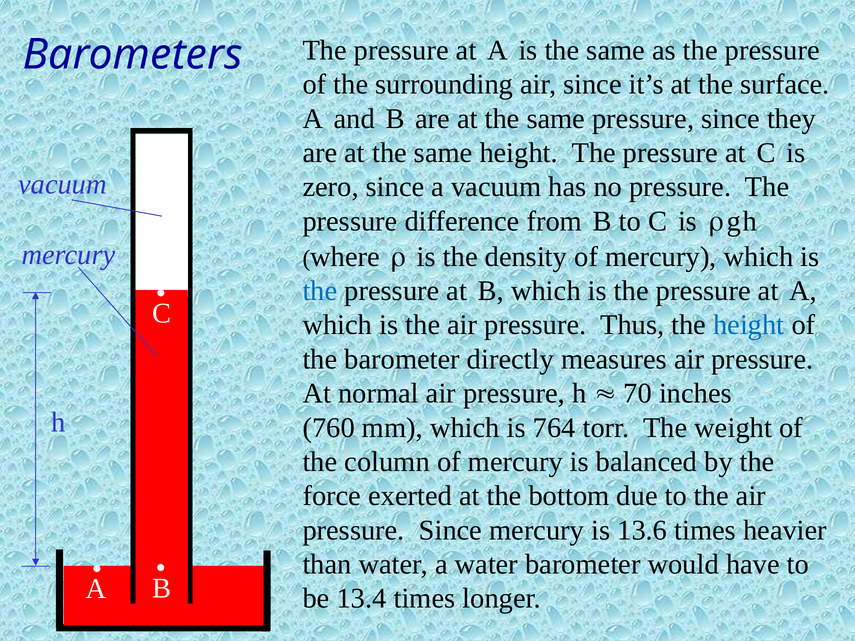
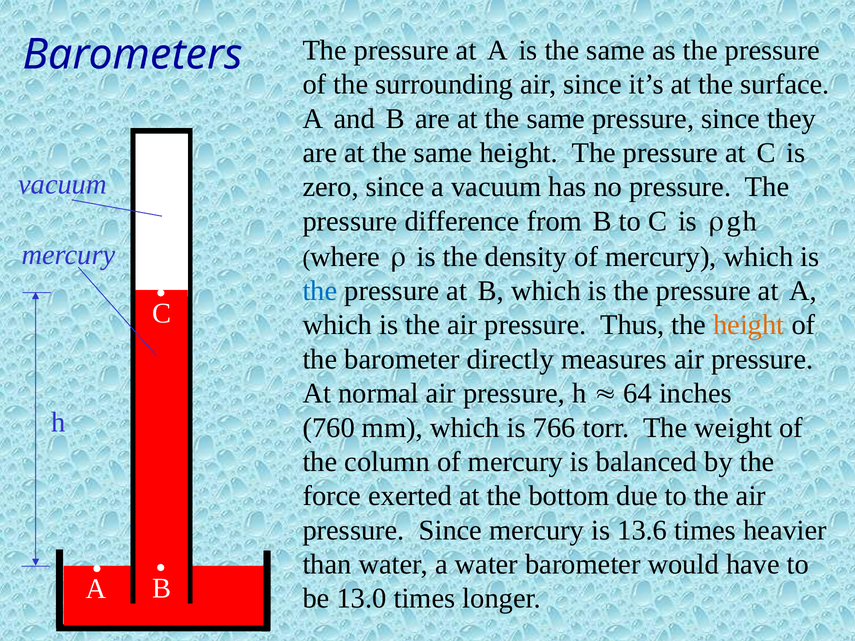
height at (749, 325) colour: blue -> orange
70: 70 -> 64
764: 764 -> 766
13.4: 13.4 -> 13.0
